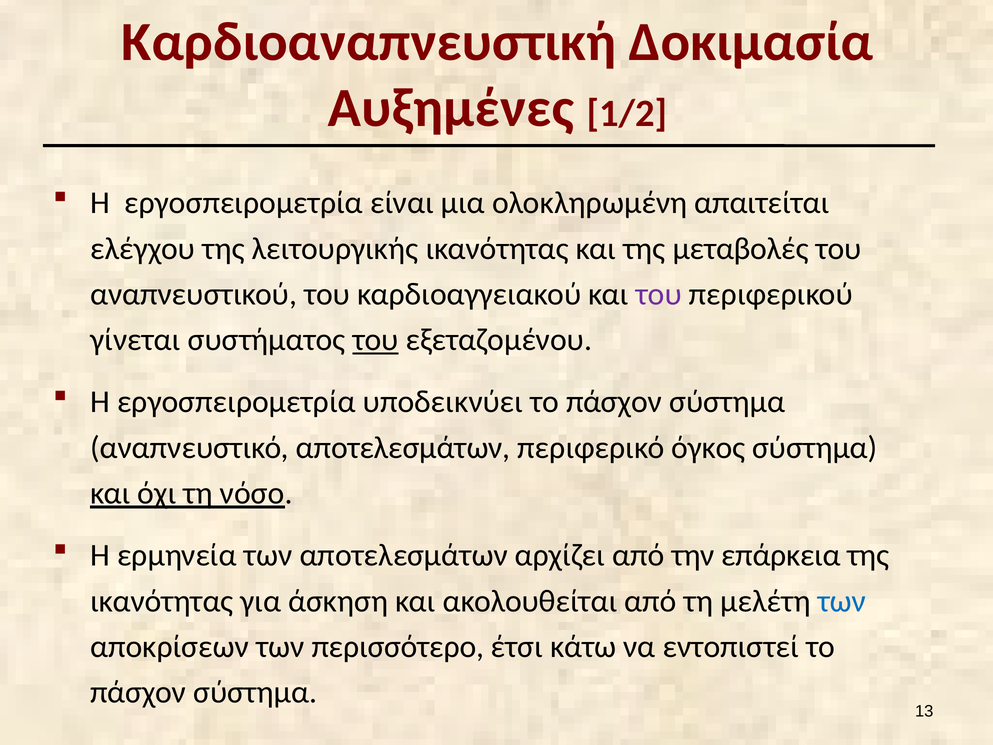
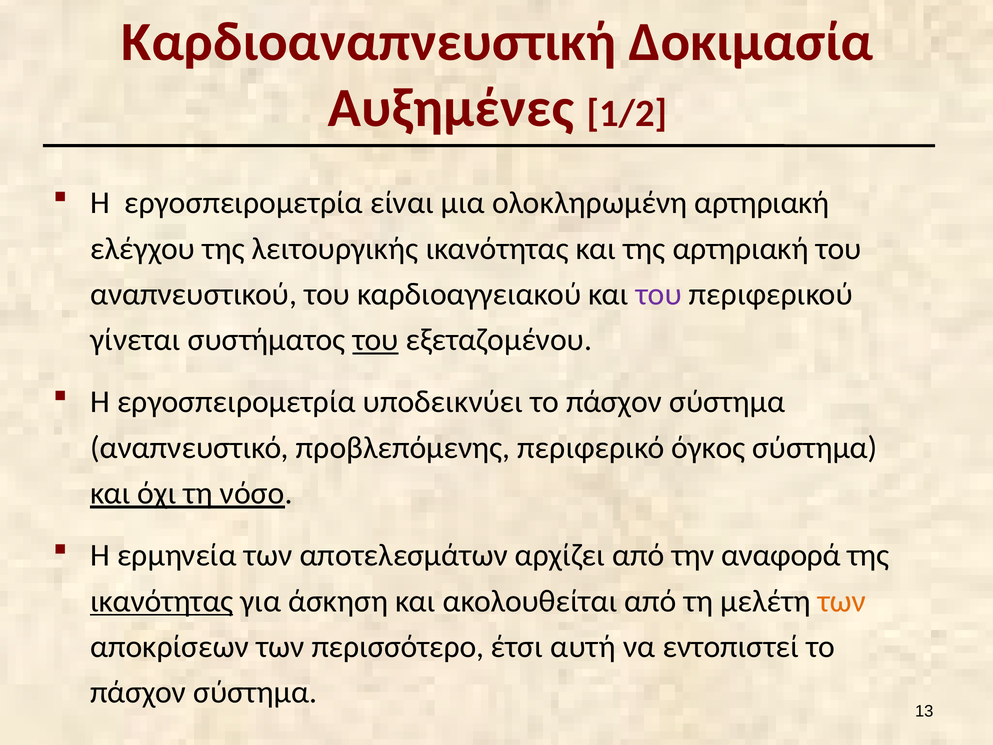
ολοκληρωμένη απαιτείται: απαιτείται -> αρτηριακή
της μεταβολές: μεταβολές -> αρτηριακή
αναπνευστικό αποτελεσμάτων: αποτελεσμάτων -> προβλεπόμενης
επάρκεια: επάρκεια -> αναφορά
ικανότητας at (162, 601) underline: none -> present
των at (842, 601) colour: blue -> orange
κάτω: κάτω -> αυτή
